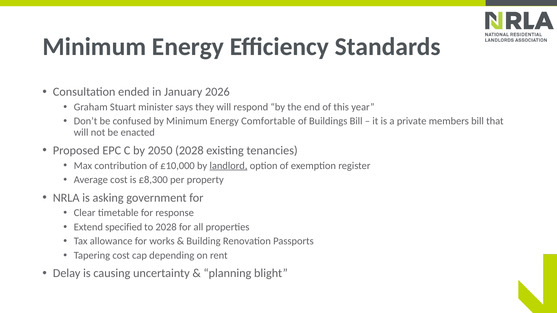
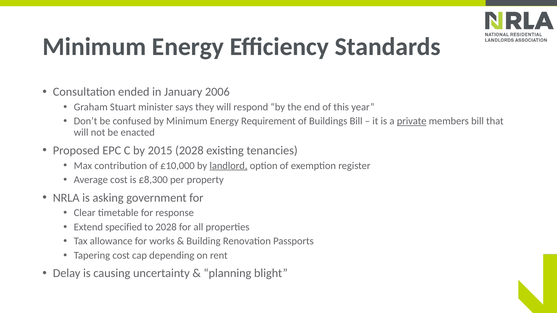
2026: 2026 -> 2006
Comfortable: Comfortable -> Requirement
private underline: none -> present
2050: 2050 -> 2015
